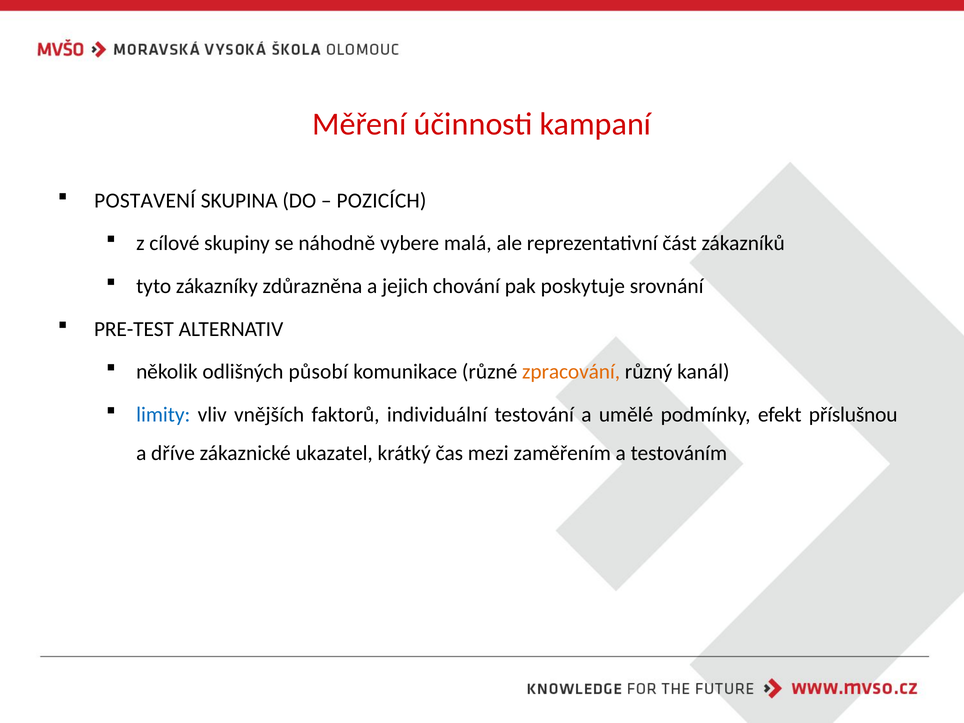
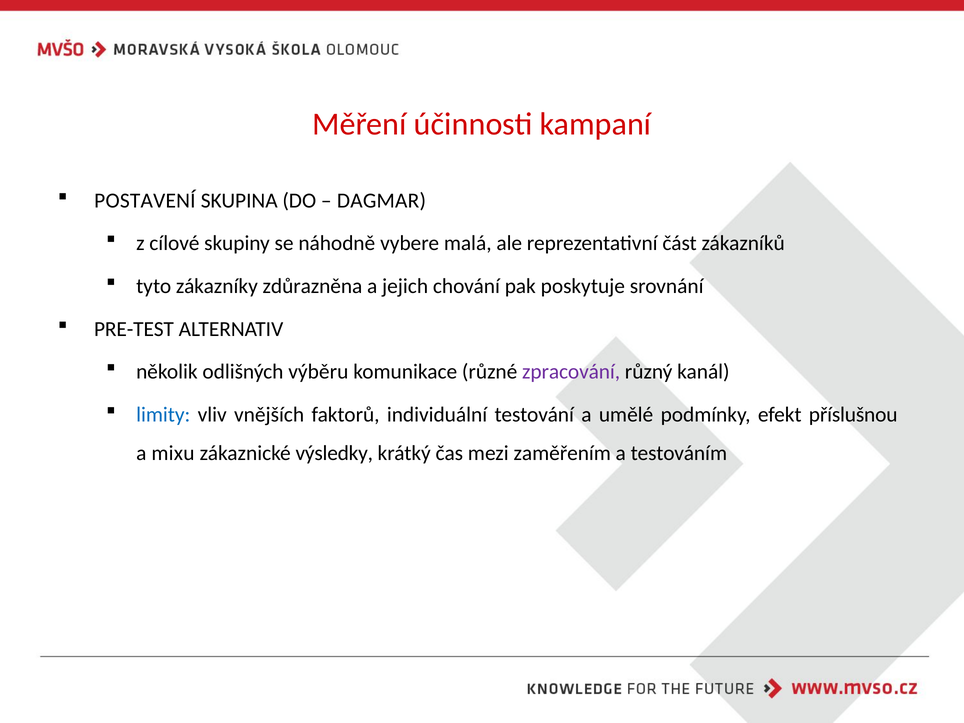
POZICÍCH: POZICÍCH -> DAGMAR
působí: působí -> výběru
zpracování colour: orange -> purple
dříve: dříve -> mixu
ukazatel: ukazatel -> výsledky
